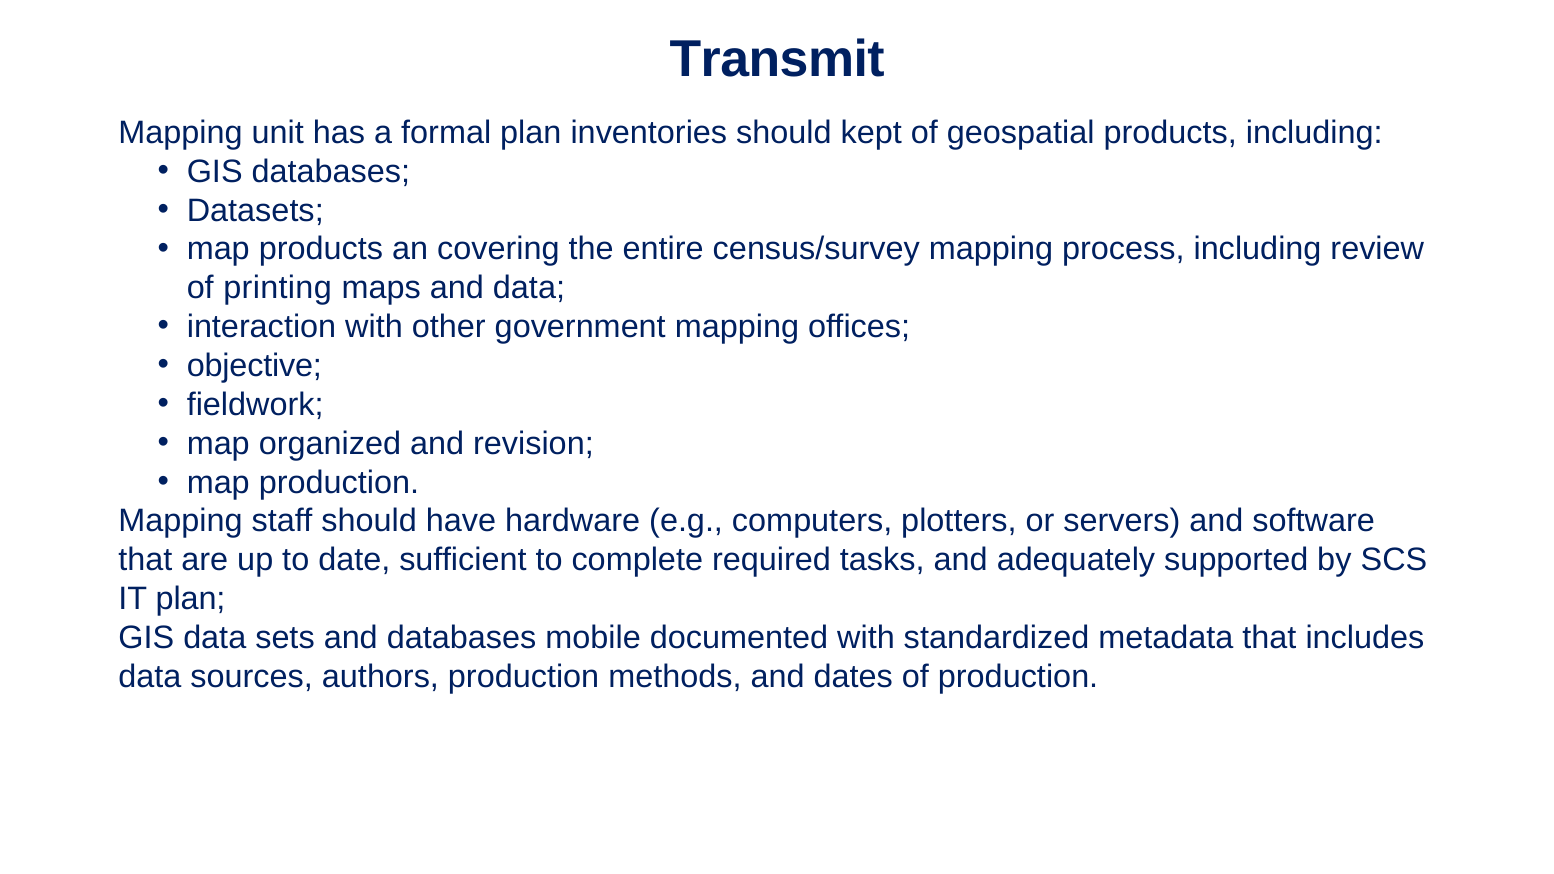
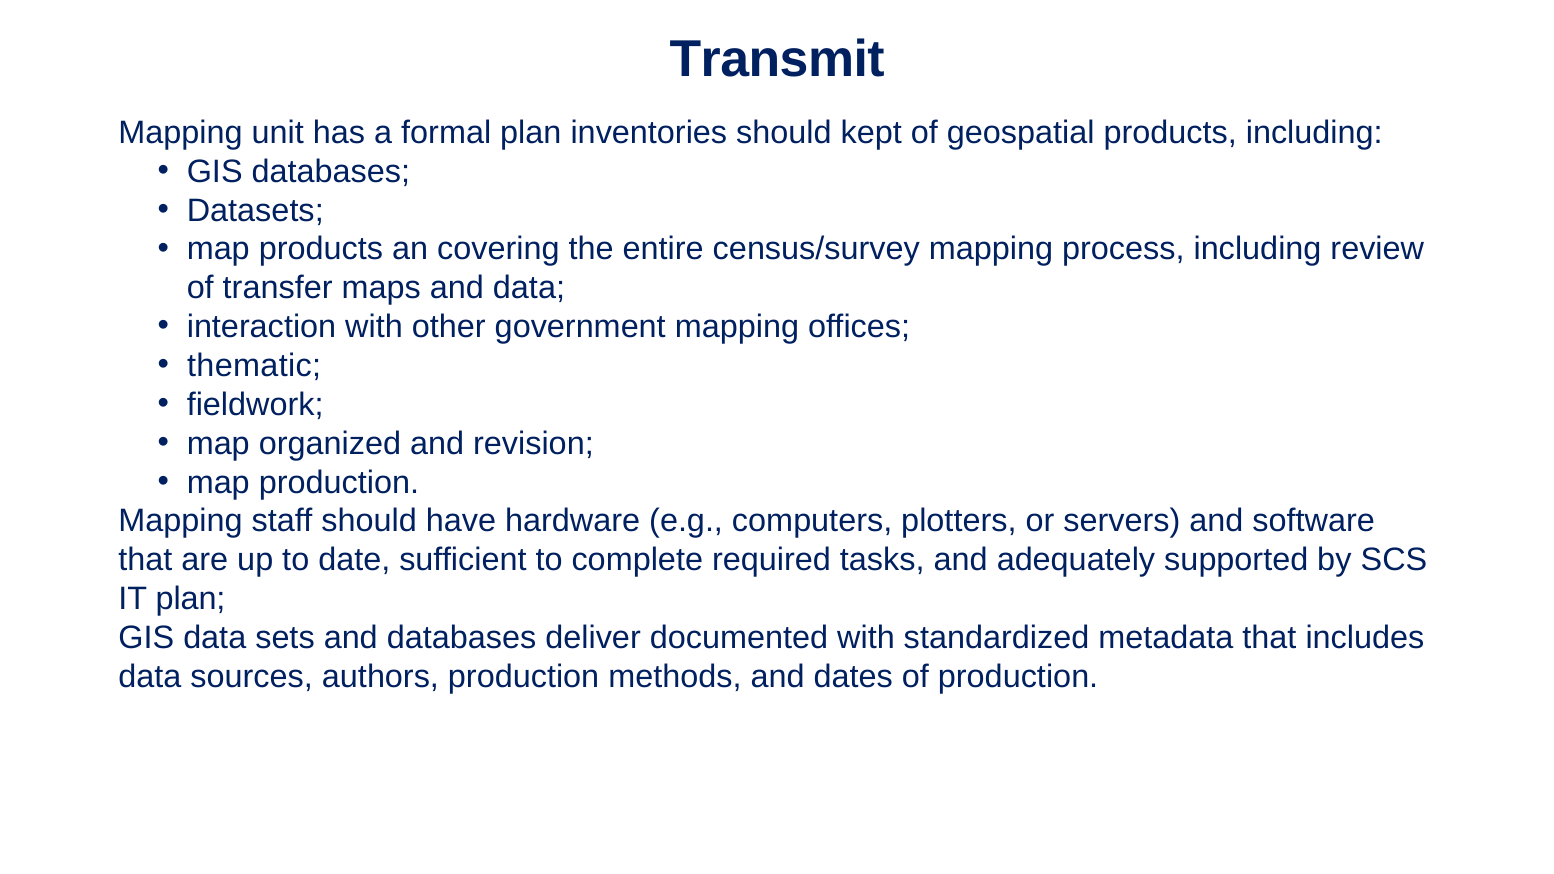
printing: printing -> transfer
objective: objective -> thematic
mobile: mobile -> deliver
